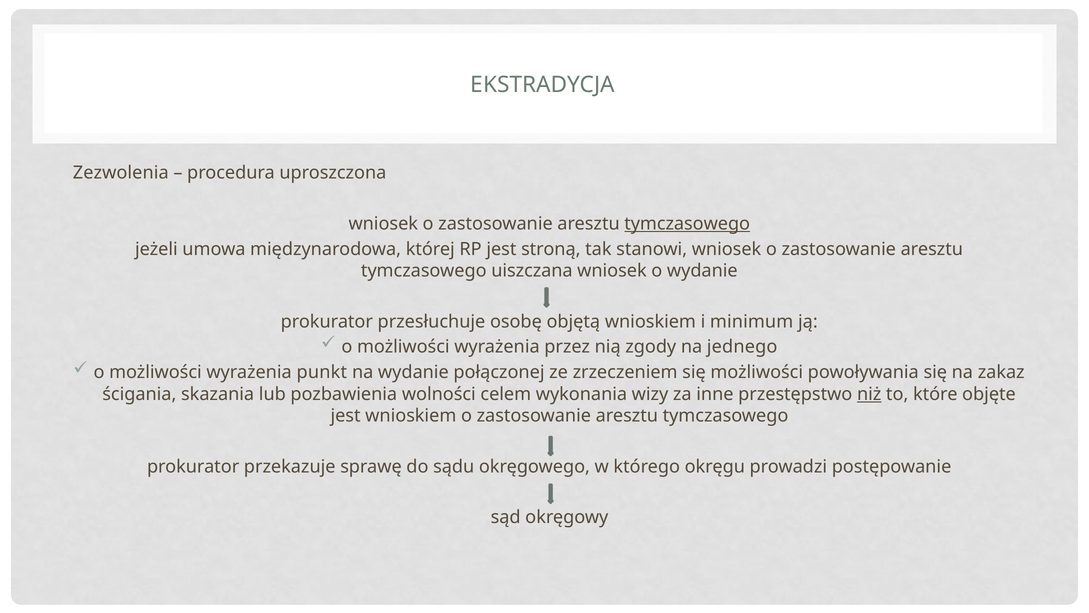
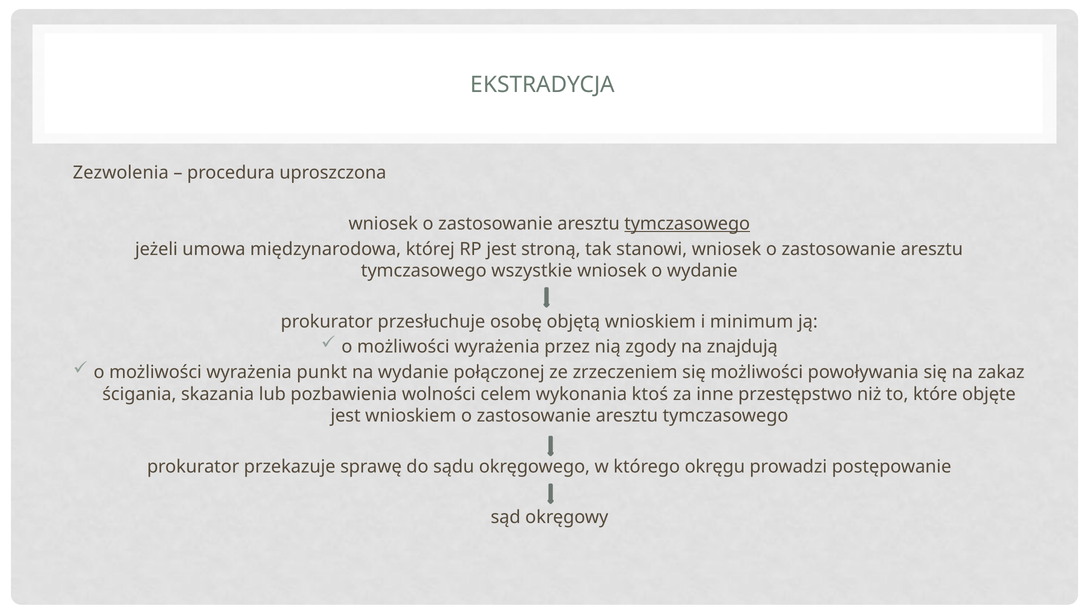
uiszczana: uiszczana -> wszystkie
jednego: jednego -> znajdują
wizy: wizy -> ktoś
niż underline: present -> none
